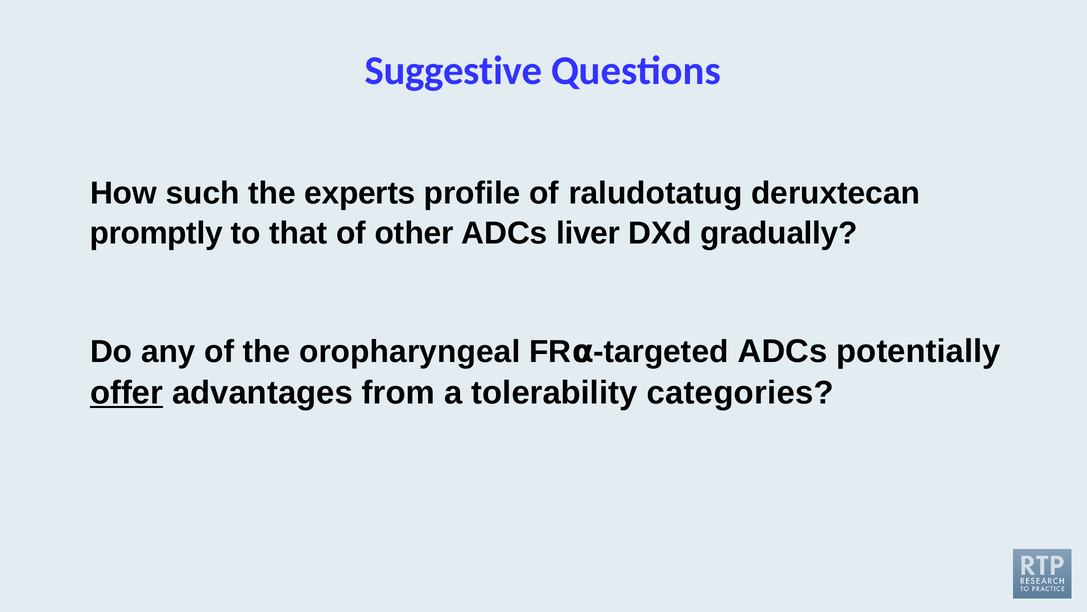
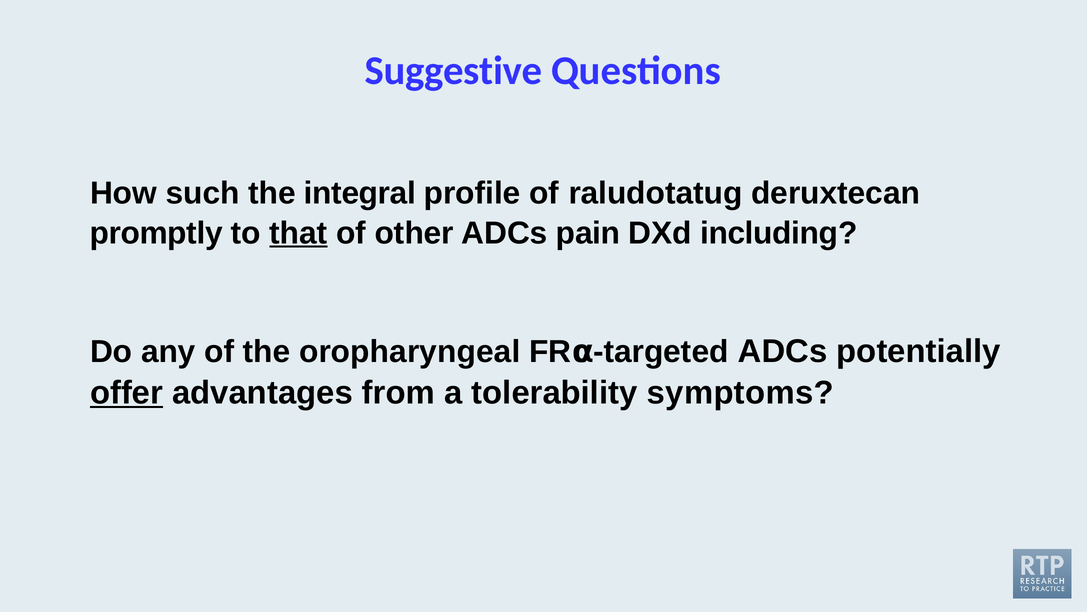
experts: experts -> integral
that underline: none -> present
liver: liver -> pain
gradually: gradually -> including
categories: categories -> symptoms
